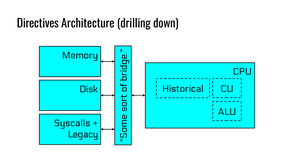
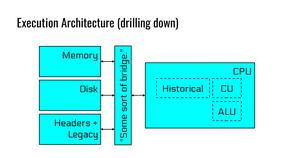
Directives: Directives -> Execution
Syscalls: Syscalls -> Headers
